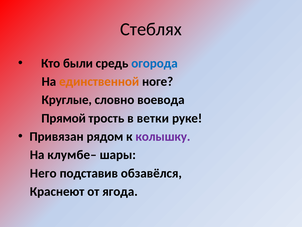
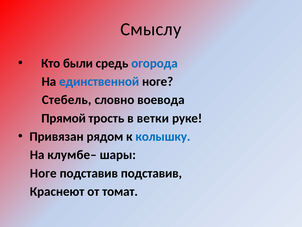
Стеблях: Стеблях -> Смыслу
единственной colour: orange -> blue
Круглые: Круглые -> Стебель
колышку colour: purple -> blue
Него at (43, 173): Него -> Ноге
подставив обзавёлся: обзавёлся -> подставив
ягода: ягода -> томат
